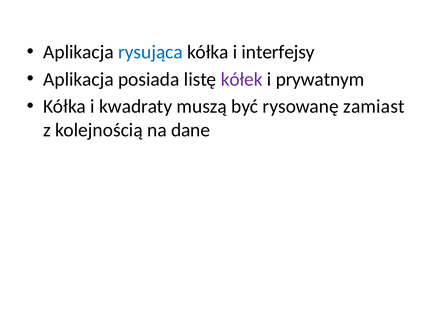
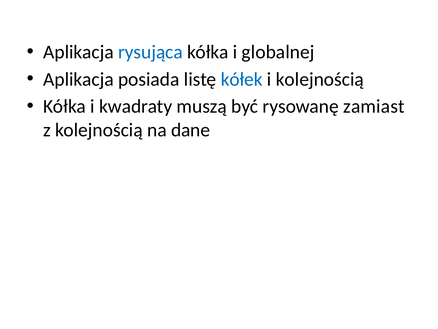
interfejsy: interfejsy -> globalnej
kółek colour: purple -> blue
i prywatnym: prywatnym -> kolejnością
